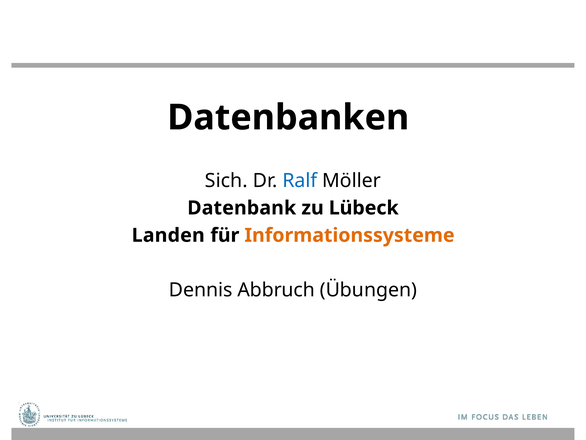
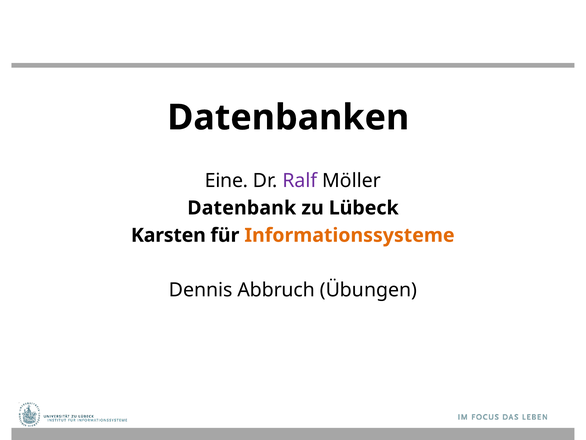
Sich: Sich -> Eine
Ralf colour: blue -> purple
Landen: Landen -> Karsten
